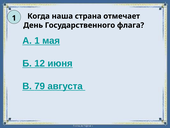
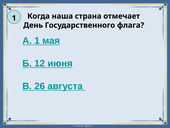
79: 79 -> 26
